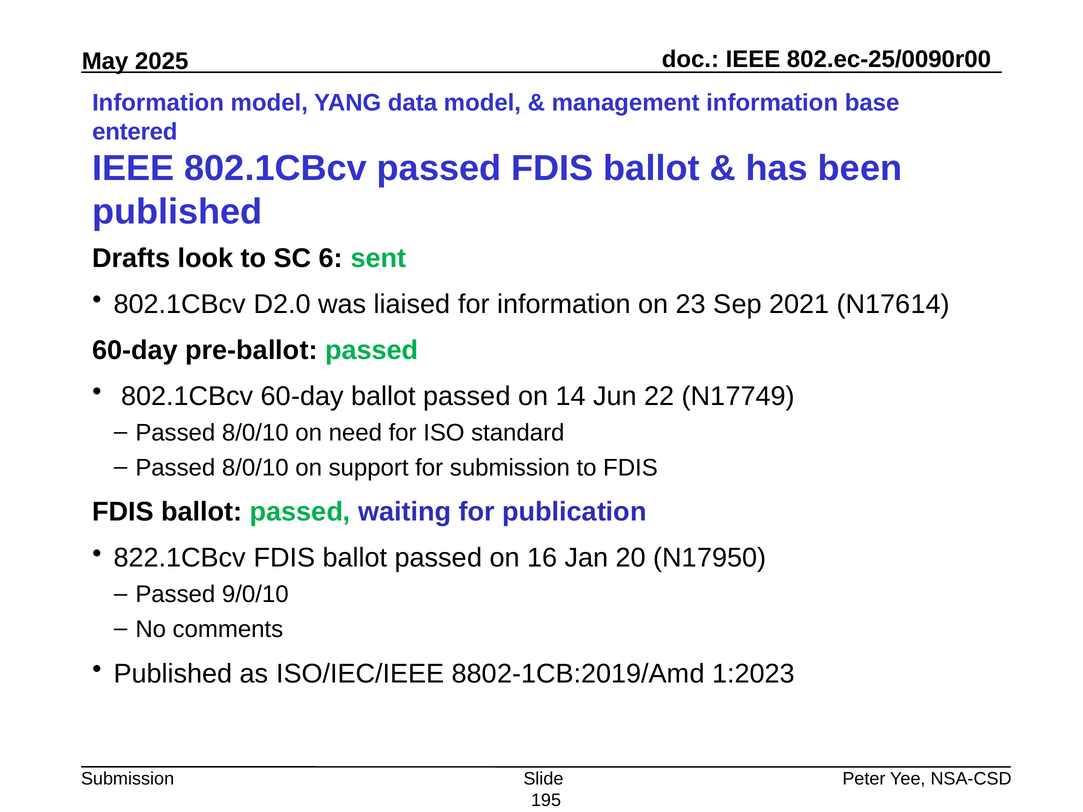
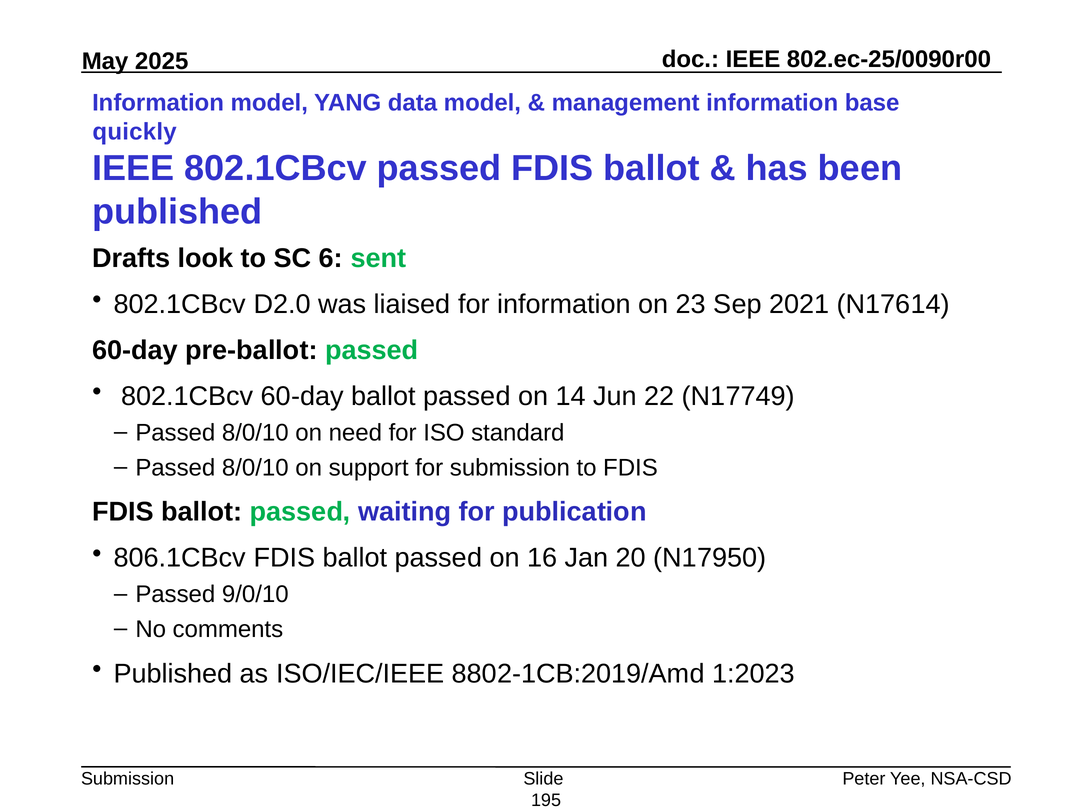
entered: entered -> quickly
822.1CBcv: 822.1CBcv -> 806.1CBcv
